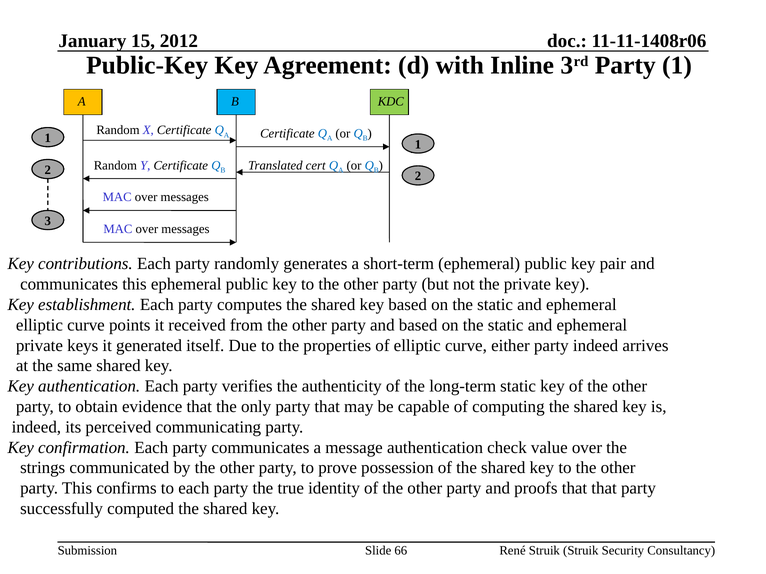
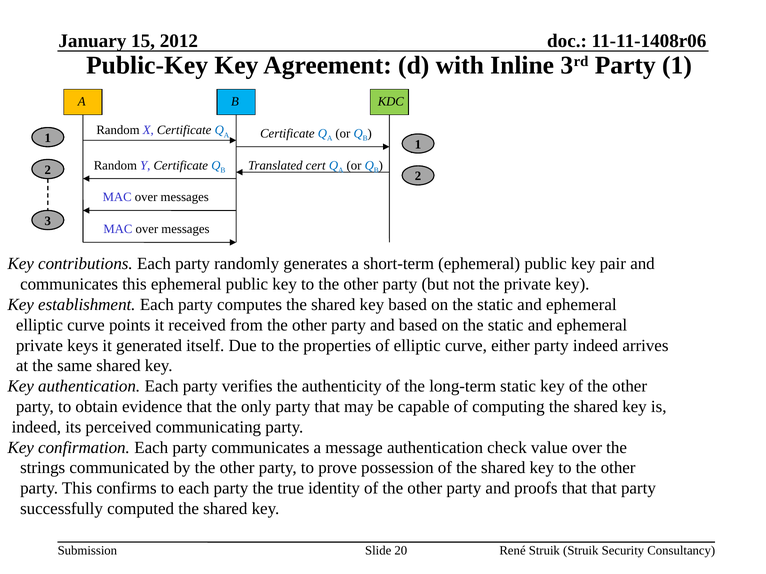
66: 66 -> 20
